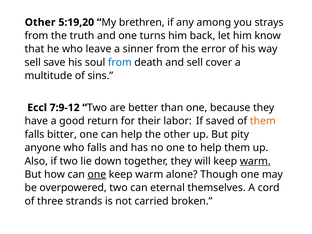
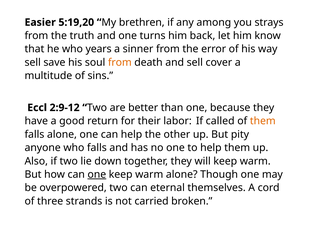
Other at (40, 22): Other -> Easier
leave: leave -> years
from at (120, 62) colour: blue -> orange
7:9-12: 7:9-12 -> 2:9-12
saved: saved -> called
falls bitter: bitter -> alone
warm at (255, 161) underline: present -> none
